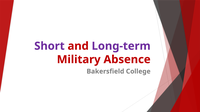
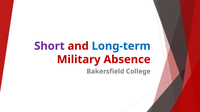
Long-term colour: purple -> blue
